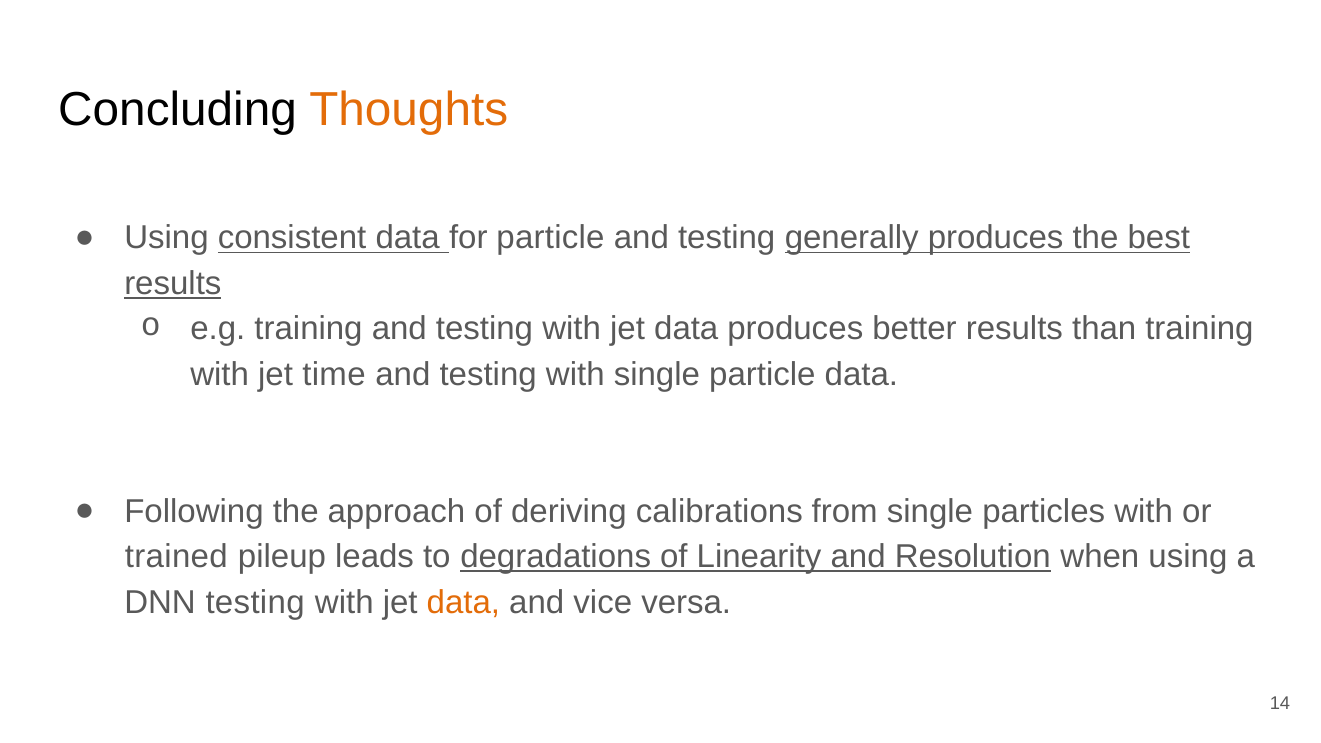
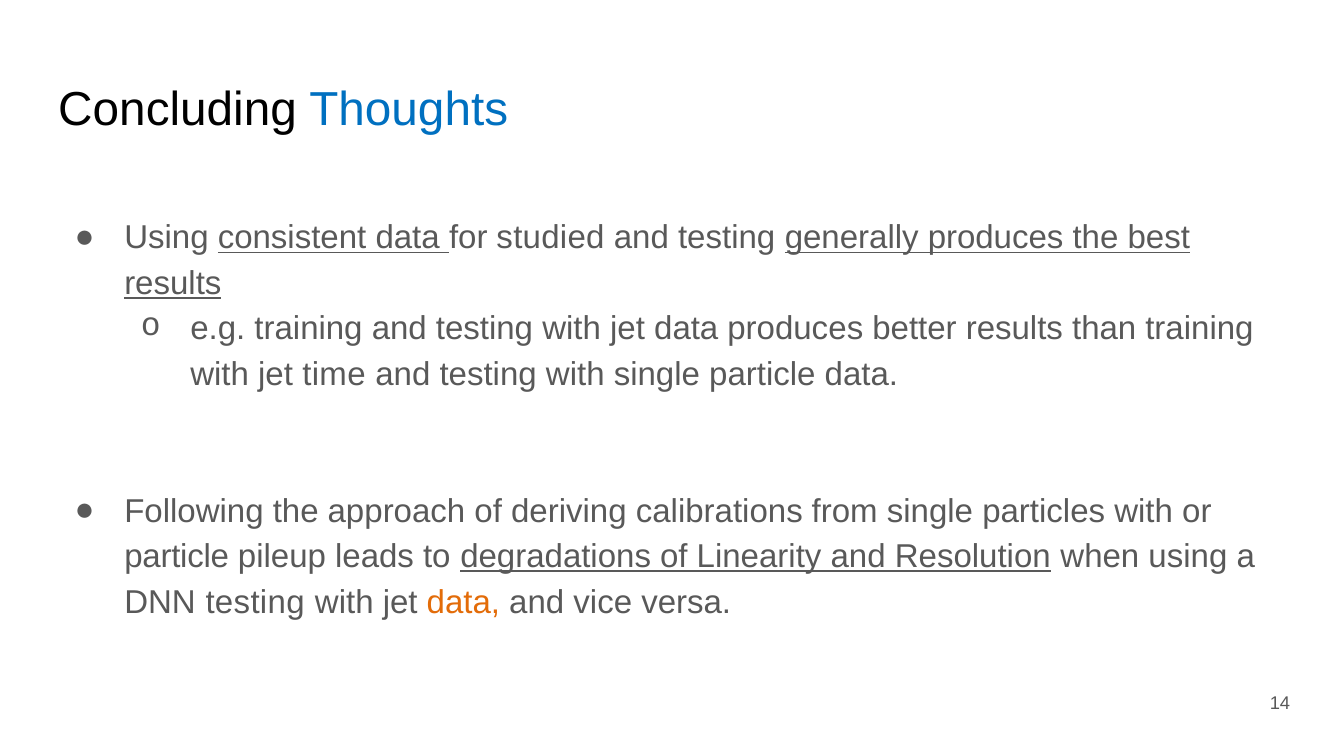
Thoughts colour: orange -> blue
for particle: particle -> studied
trained at (176, 557): trained -> particle
